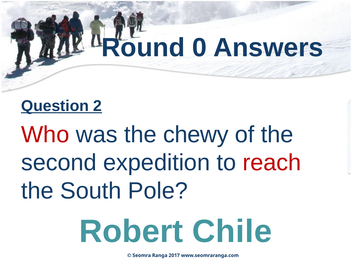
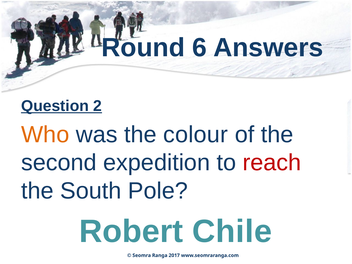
0: 0 -> 6
Who colour: red -> orange
chewy: chewy -> colour
